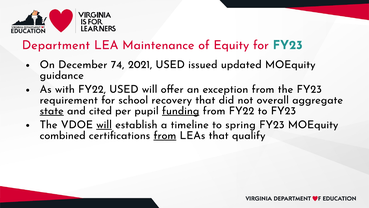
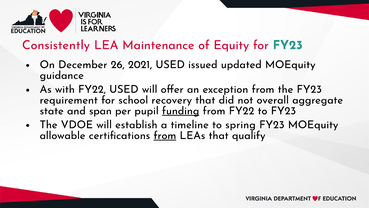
Department: Department -> Consistently
74: 74 -> 26
state underline: present -> none
cited: cited -> span
will at (104, 124) underline: present -> none
combined: combined -> allowable
